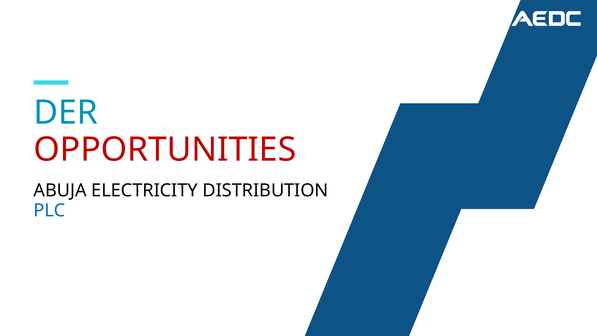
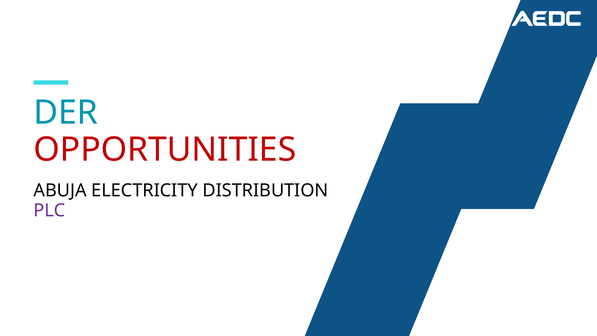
PLC colour: blue -> purple
